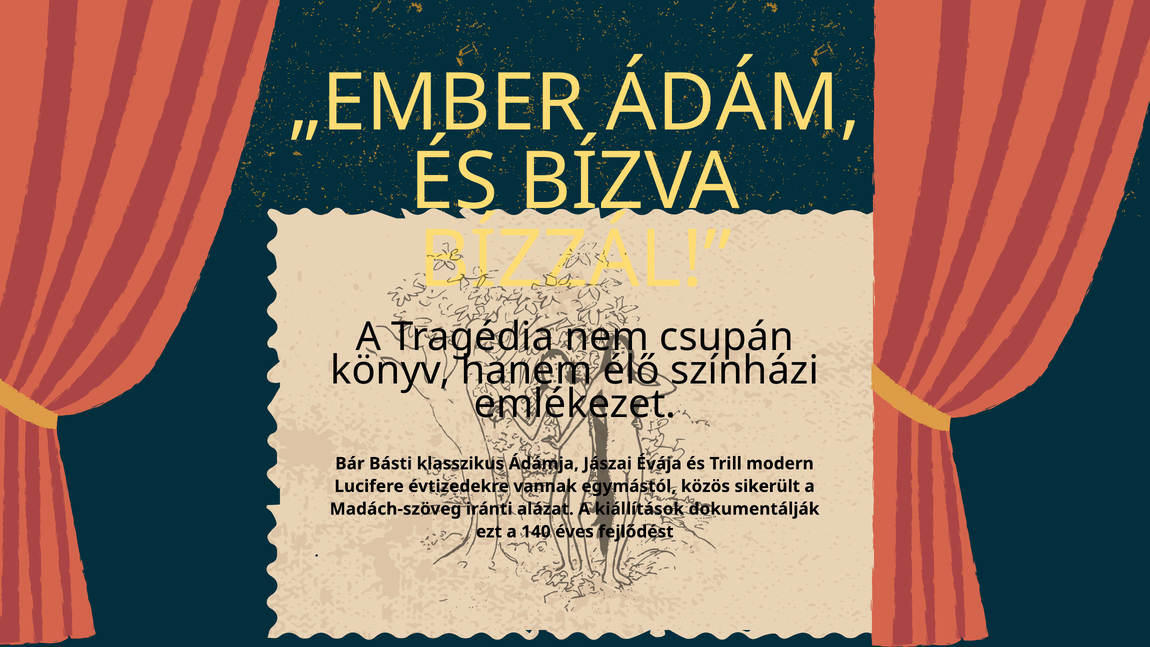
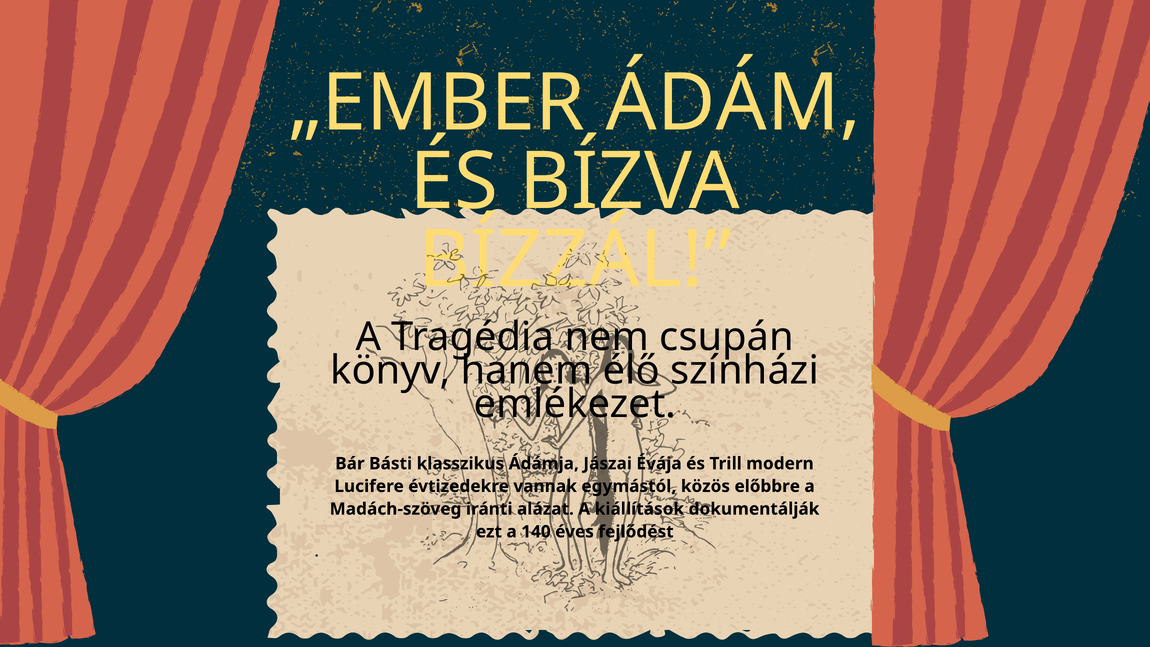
sikerült: sikerült -> előbbre
